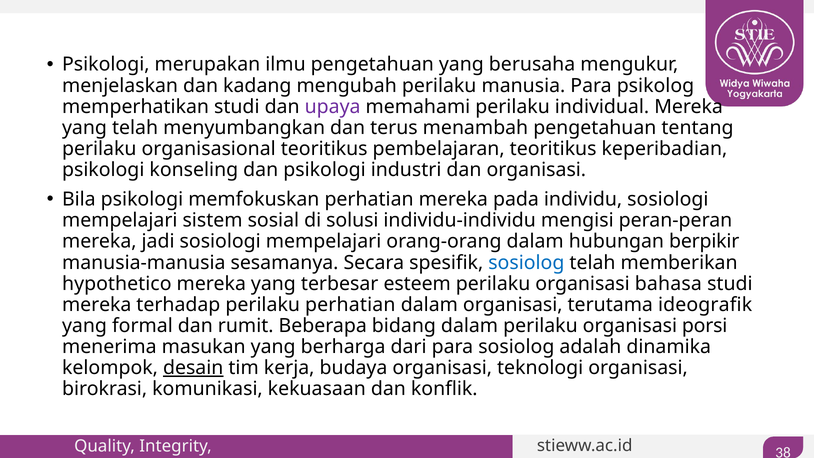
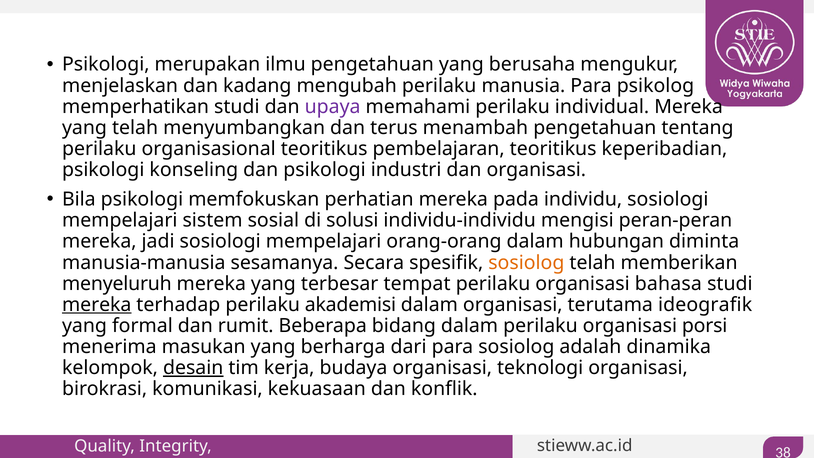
berpikir: berpikir -> diminta
sosiolog at (526, 262) colour: blue -> orange
hypothetico: hypothetico -> menyeluruh
esteem: esteem -> tempat
mereka at (97, 305) underline: none -> present
perilaku perhatian: perhatian -> akademisi
